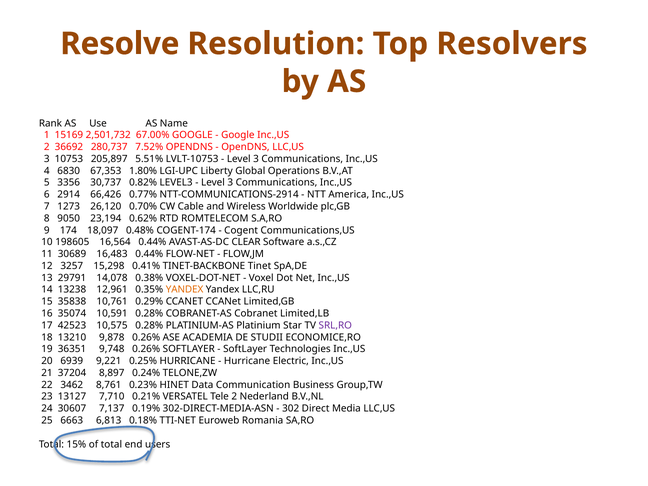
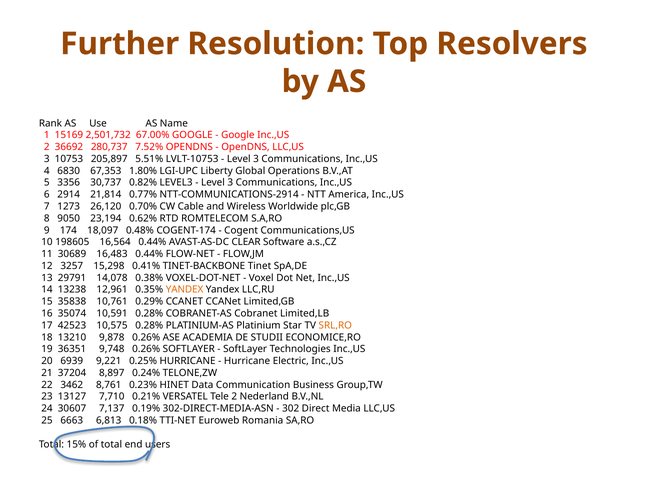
Resolve: Resolve -> Further
66,426: 66,426 -> 21,814
SRL,RO colour: purple -> orange
